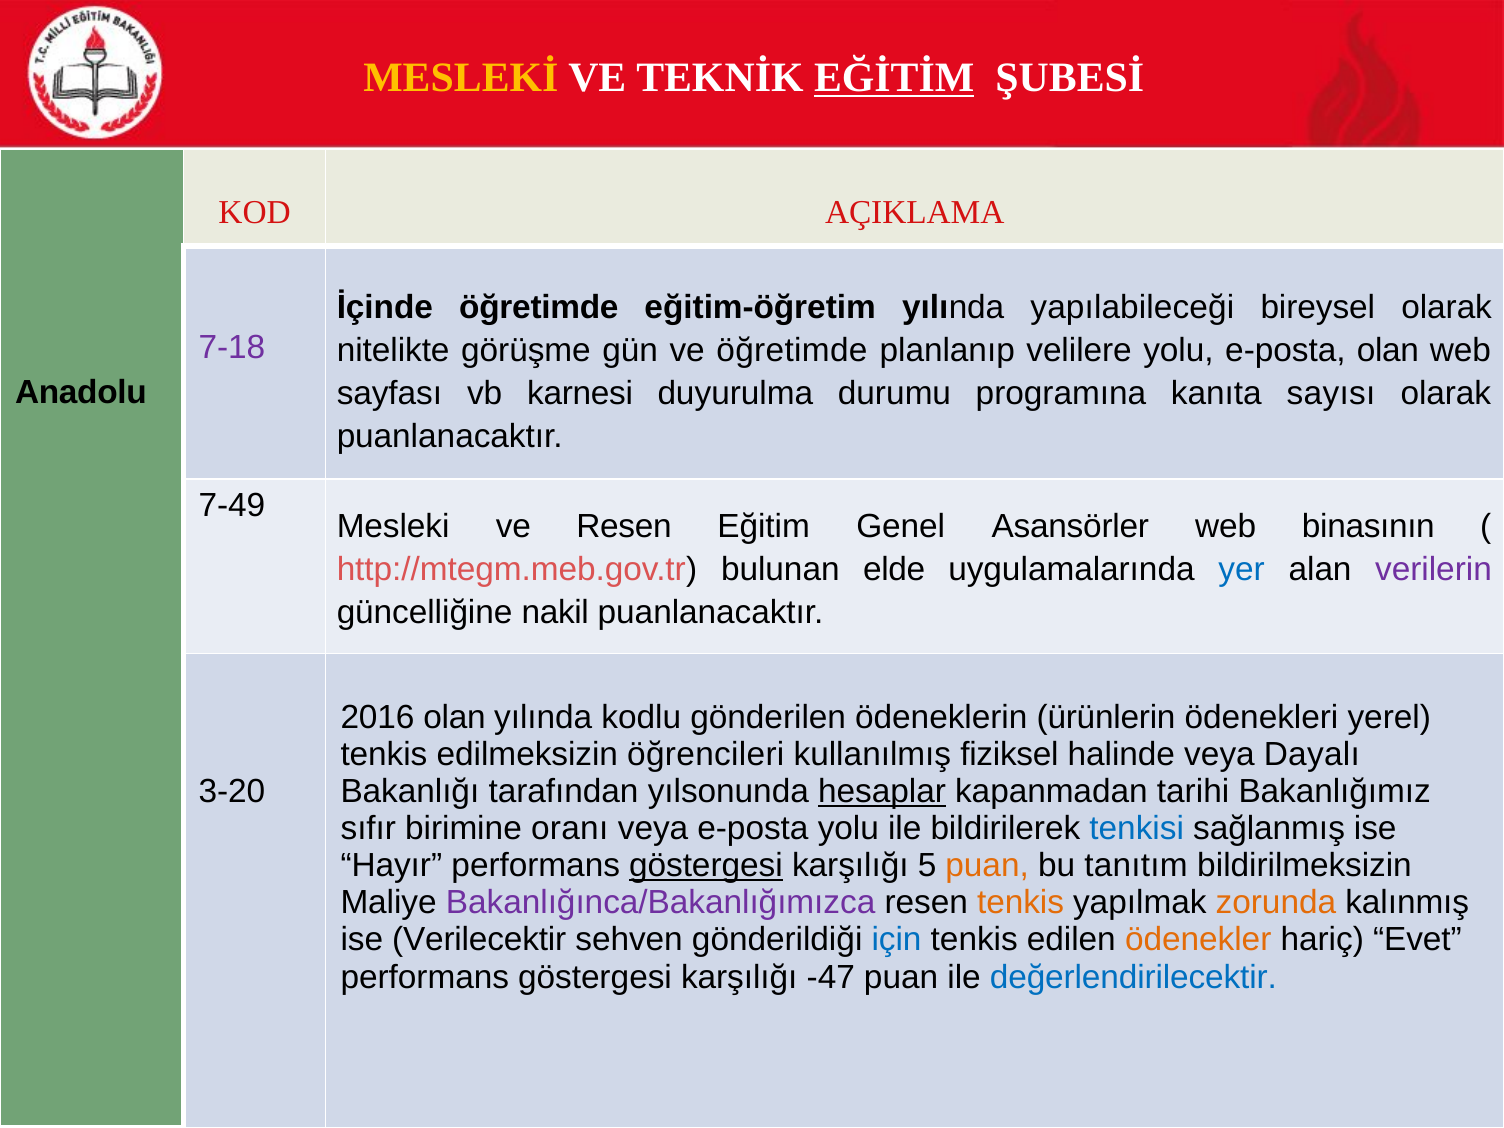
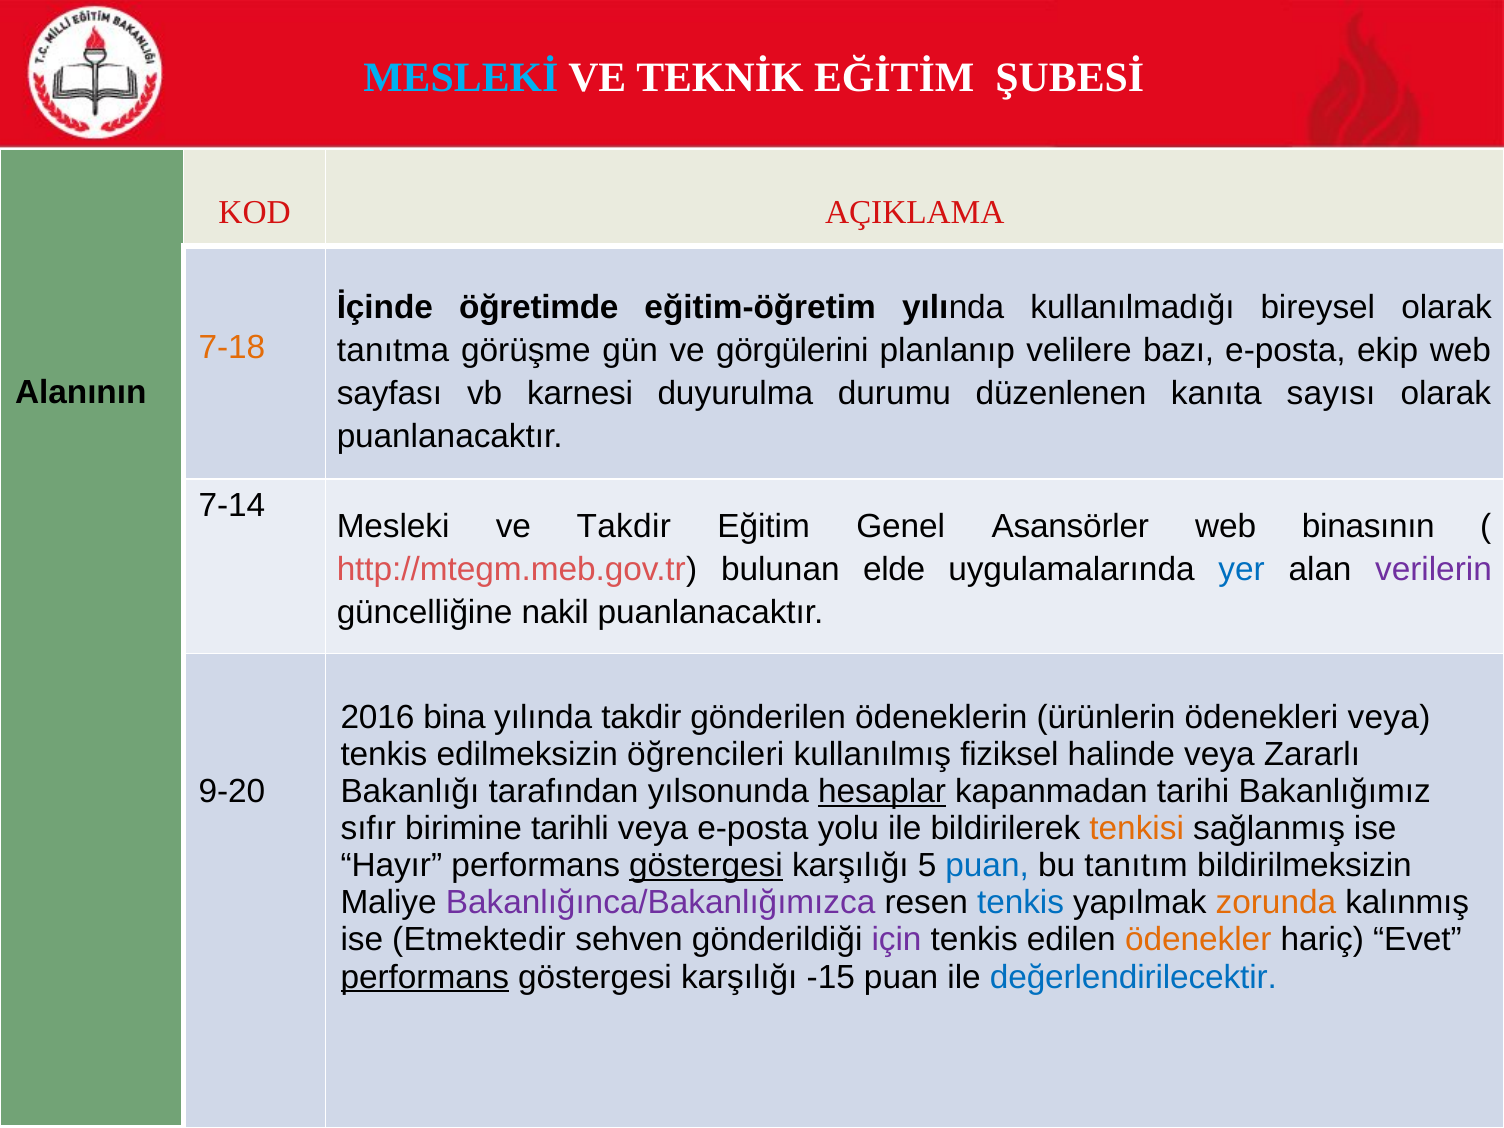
MESLEKİ colour: yellow -> light blue
EĞİTİM at (894, 78) underline: present -> none
yapılabileceği: yapılabileceği -> kullanılmadığı
7-18 colour: purple -> orange
nitelikte: nitelikte -> tanıtma
ve öğretimde: öğretimde -> görgülerini
velilere yolu: yolu -> bazı
e-posta olan: olan -> ekip
Anadolu: Anadolu -> Alanının
programına: programına -> düzenlenen
7-49: 7-49 -> 7-14
ve Resen: Resen -> Takdir
2016 olan: olan -> bina
yılında kodlu: kodlu -> takdir
ödenekleri yerel: yerel -> veya
Dayalı: Dayalı -> Zararlı
3-20: 3-20 -> 9-20
oranı: oranı -> tarihli
tenkisi colour: blue -> orange
puan at (987, 866) colour: orange -> blue
tenkis at (1021, 903) colour: orange -> blue
Verilecektir: Verilecektir -> Etmektedir
için colour: blue -> purple
performans at (425, 977) underline: none -> present
-47: -47 -> -15
